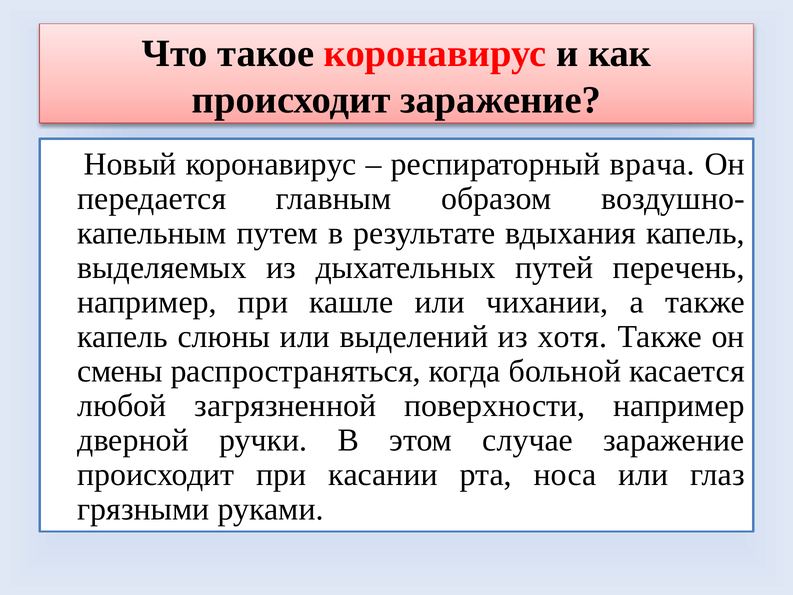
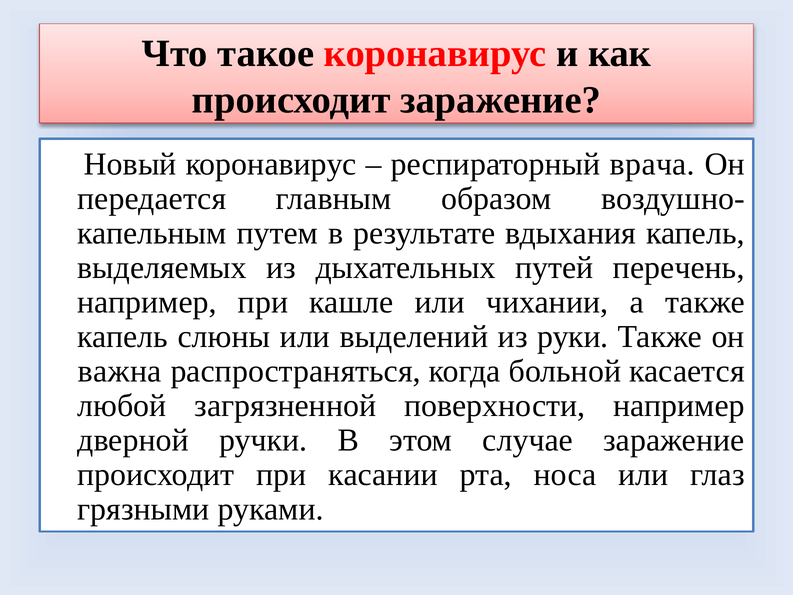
хотя: хотя -> руки
смены: смены -> важна
